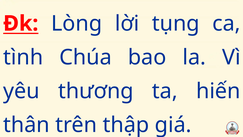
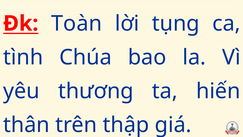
Lòng: Lòng -> Toàn
